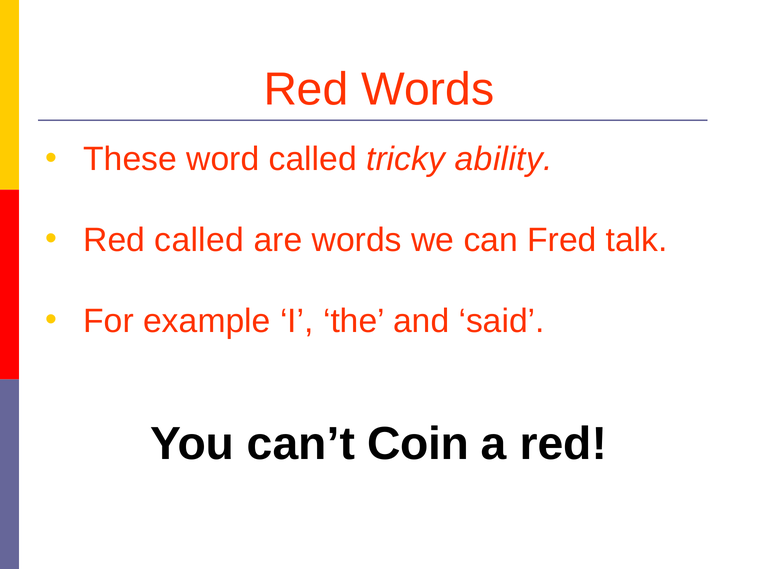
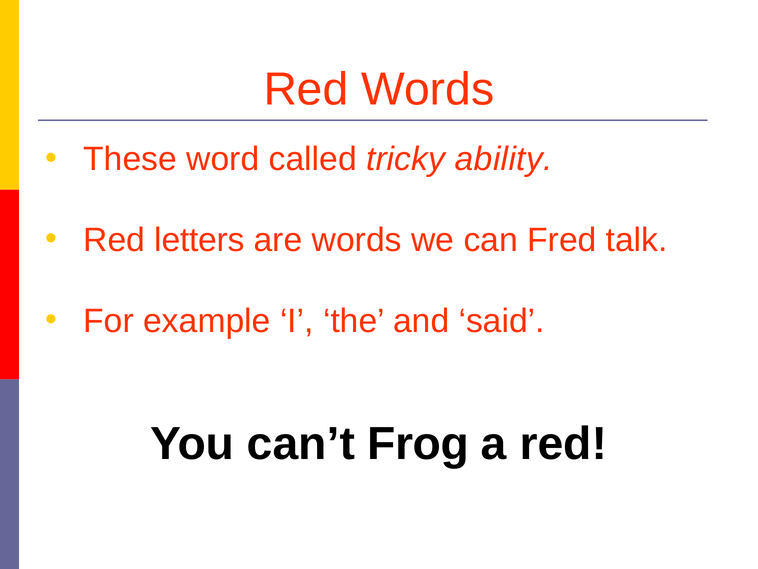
Red called: called -> letters
Coin: Coin -> Frog
